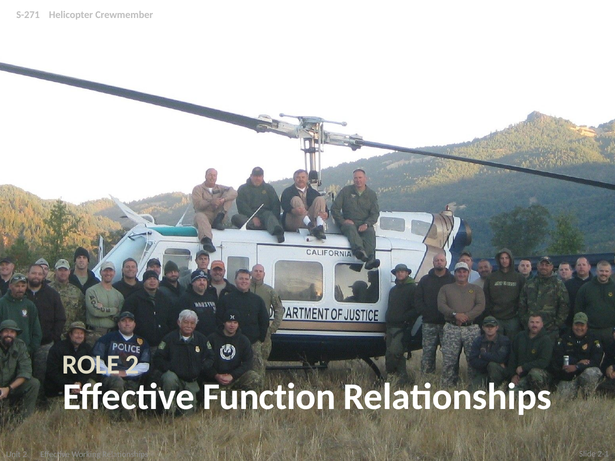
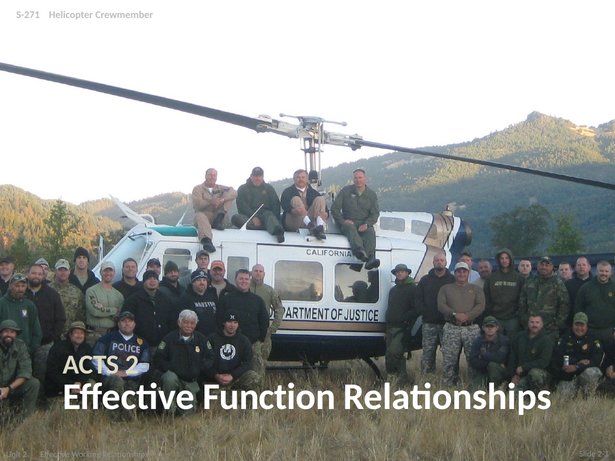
ROLE: ROLE -> ACTS
